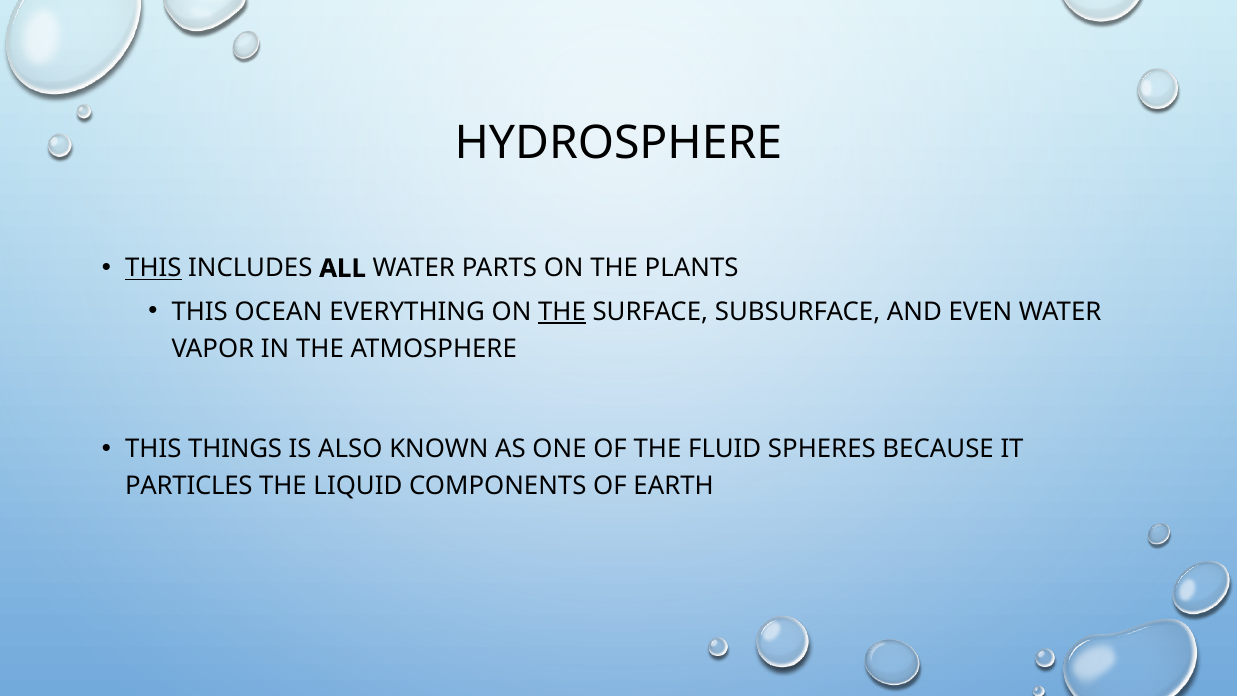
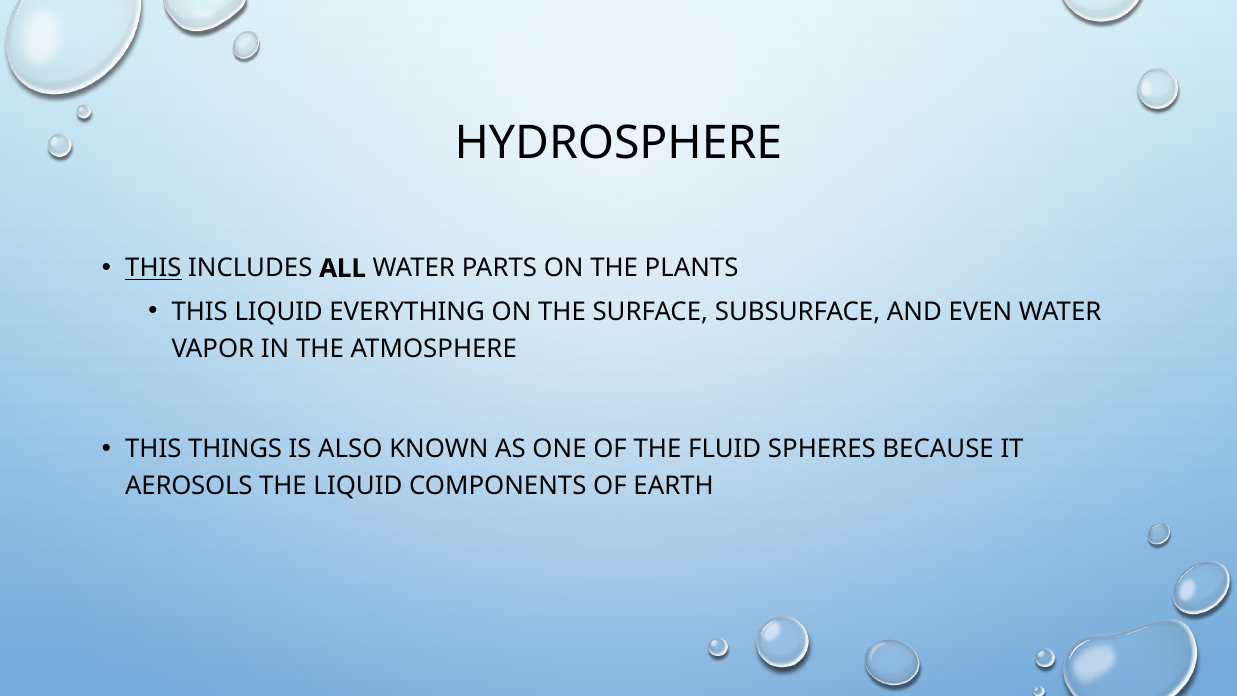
THIS OCEAN: OCEAN -> LIQUID
THE at (562, 312) underline: present -> none
PARTICLES: PARTICLES -> AEROSOLS
